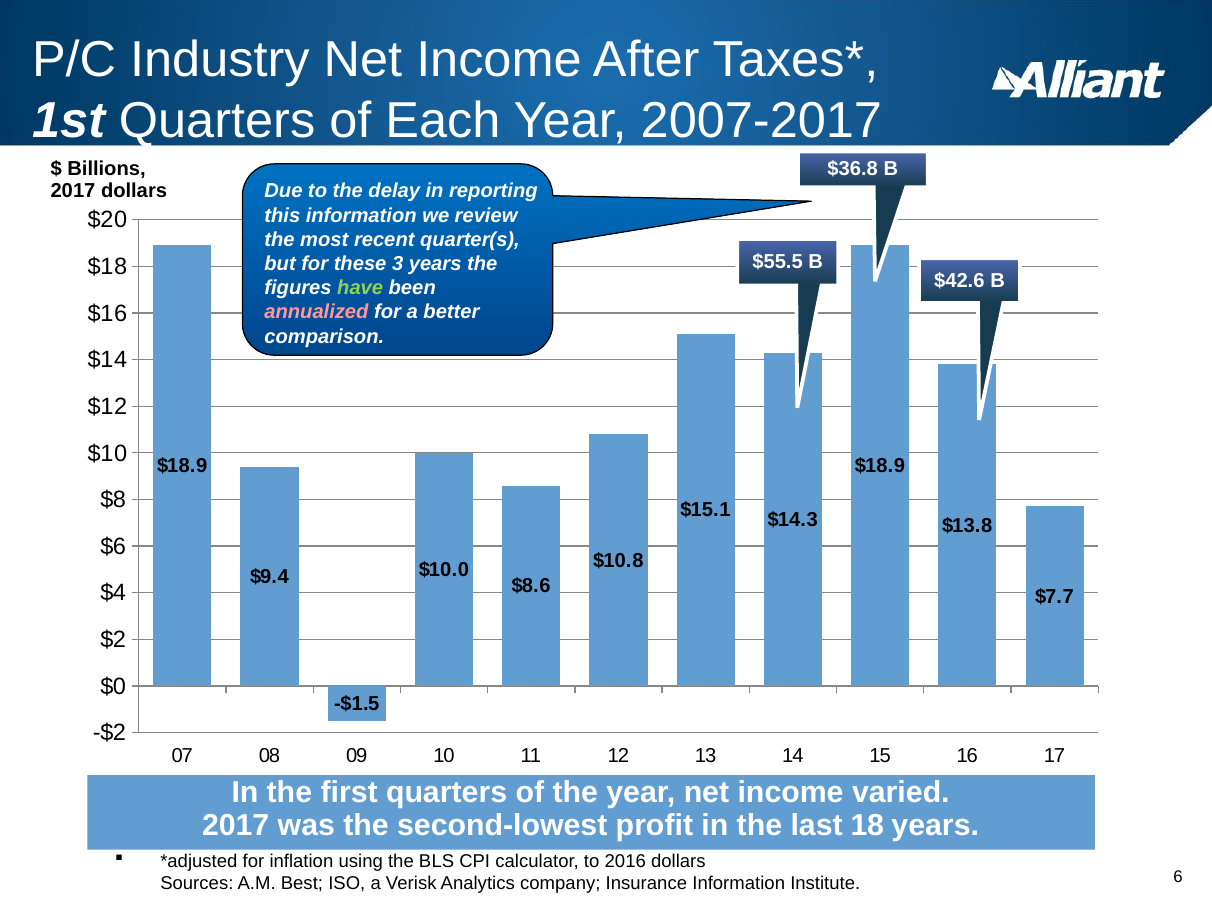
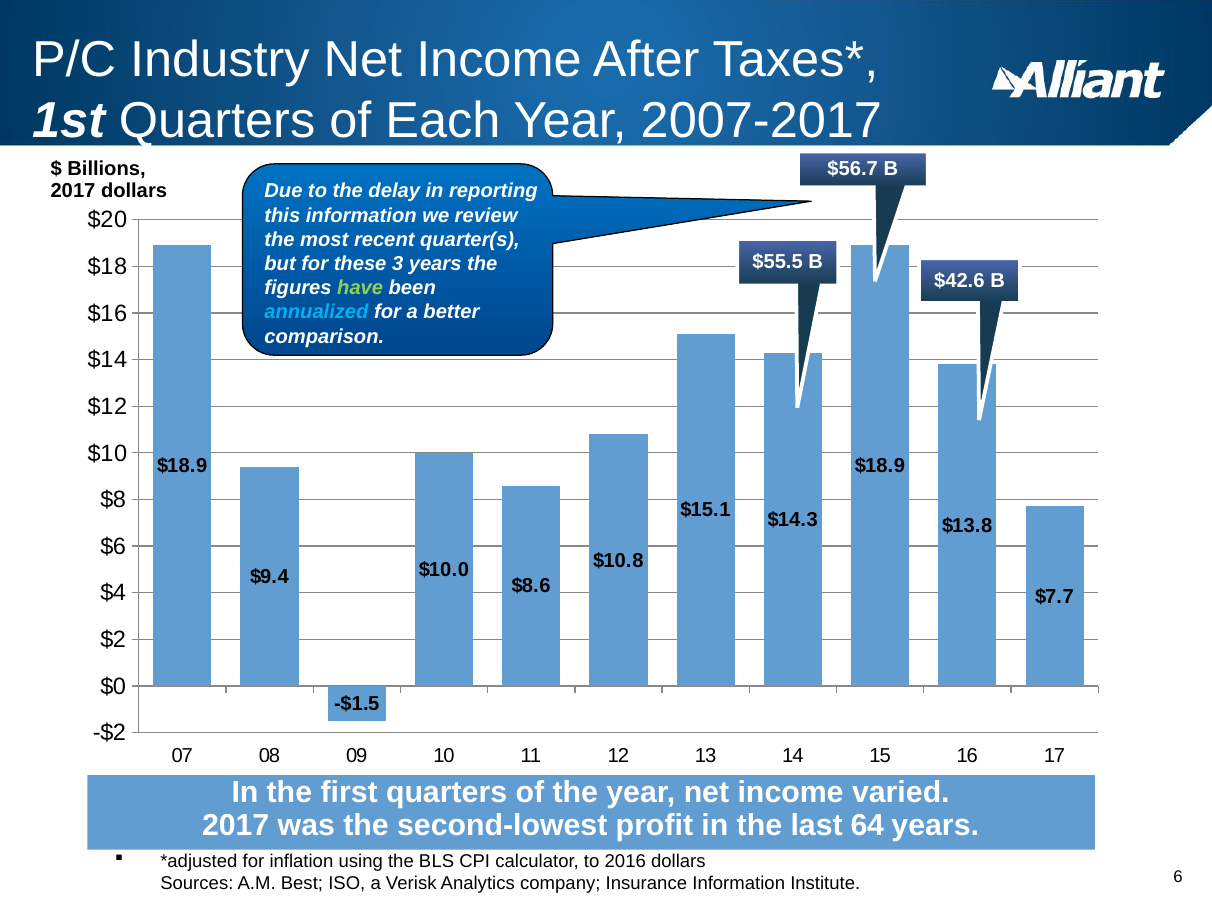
$36.8: $36.8 -> $56.7
annualized colour: pink -> light blue
18: 18 -> 64
